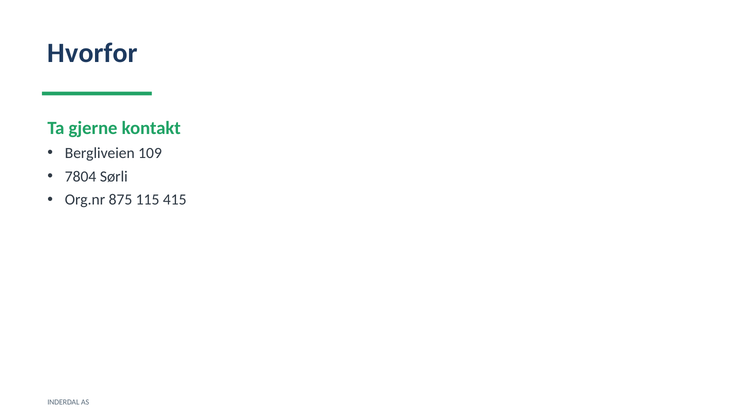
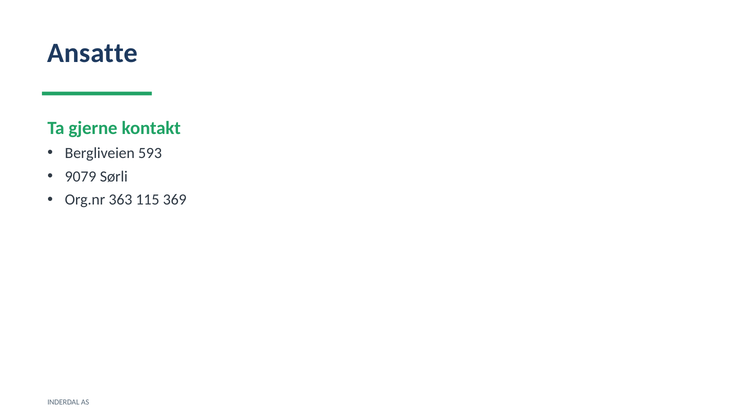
Hvorfor: Hvorfor -> Ansatte
109: 109 -> 593
7804: 7804 -> 9079
875: 875 -> 363
415: 415 -> 369
